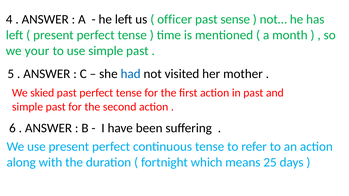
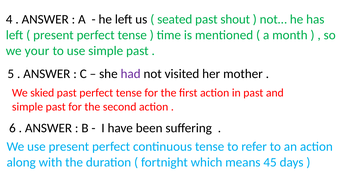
officer: officer -> seated
sense: sense -> shout
had colour: blue -> purple
25: 25 -> 45
